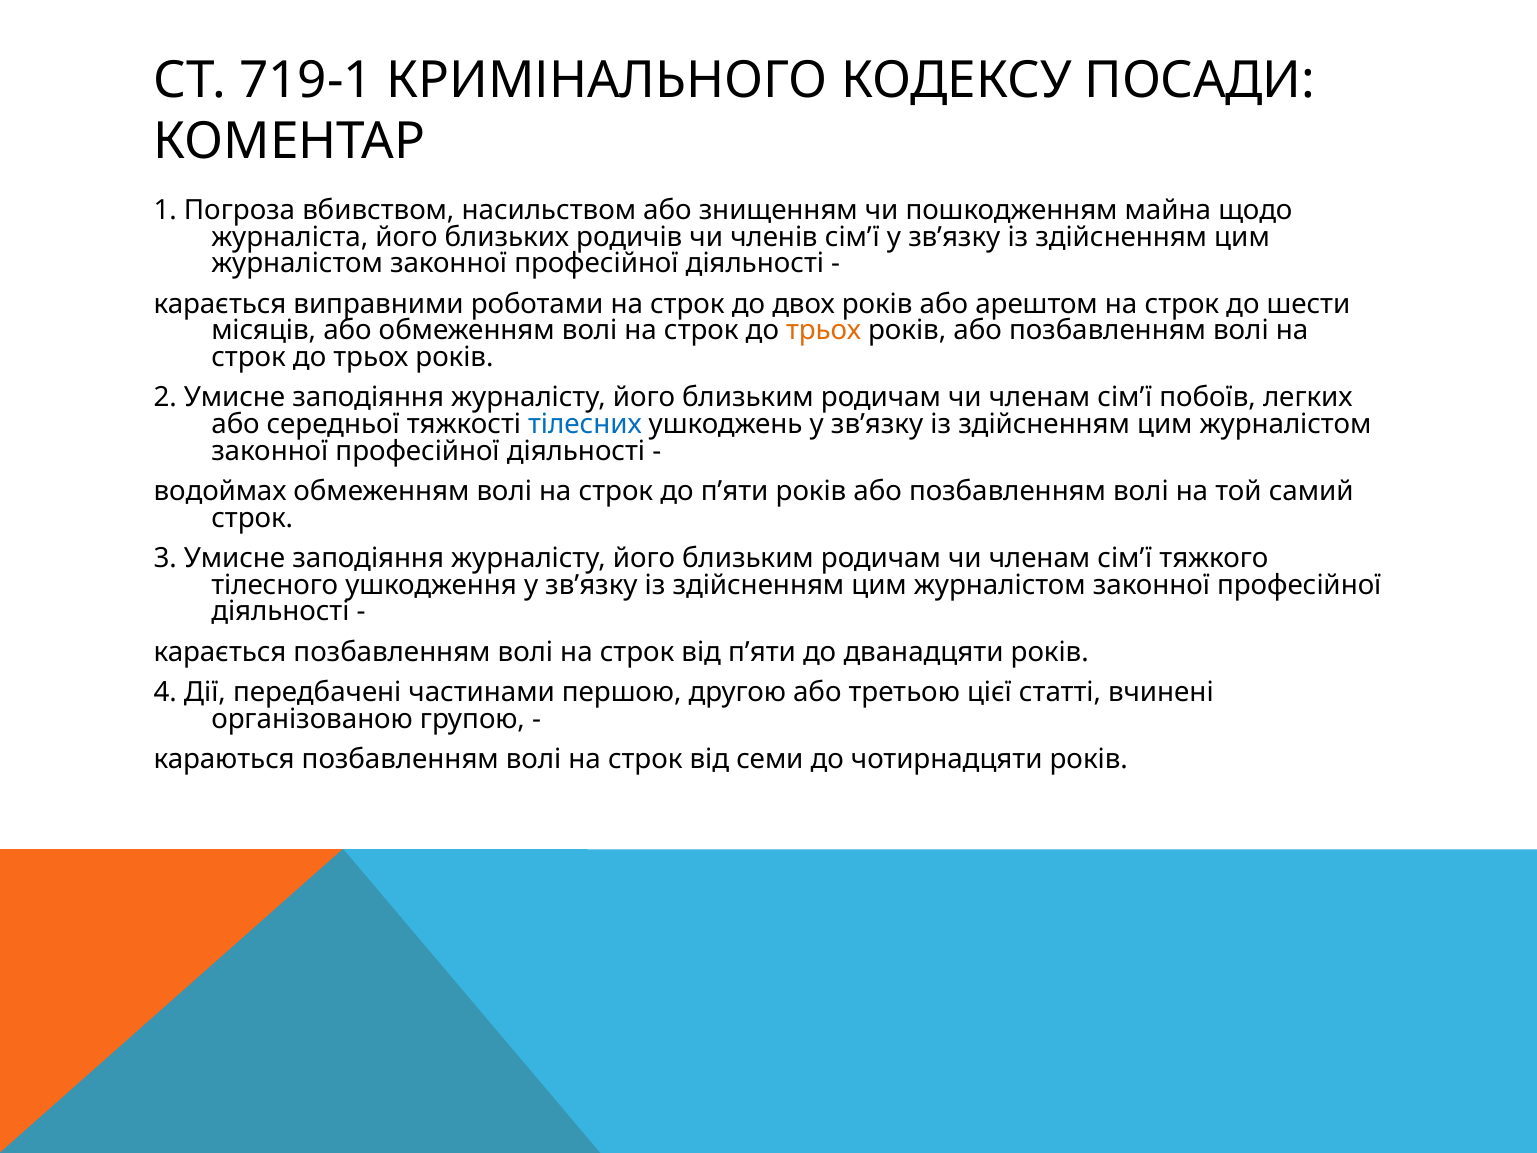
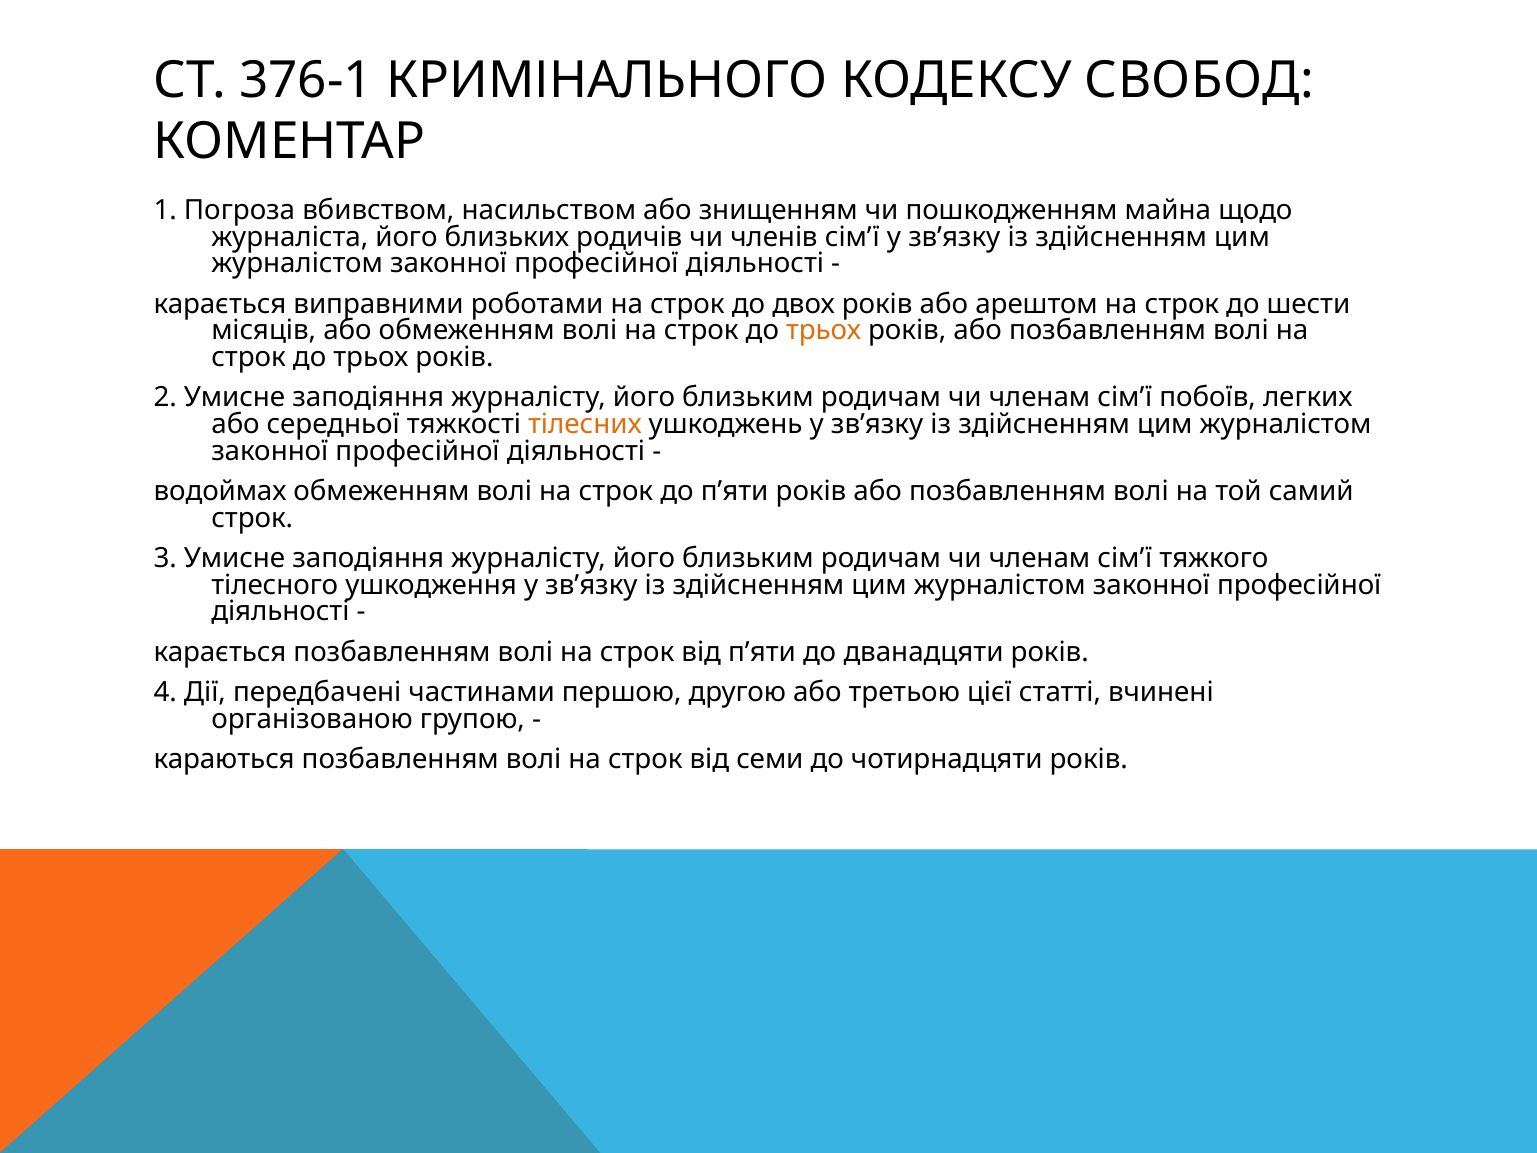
719-1: 719-1 -> 376-1
ПОСАДИ: ПОСАДИ -> СВОБОД
тілесних colour: blue -> orange
